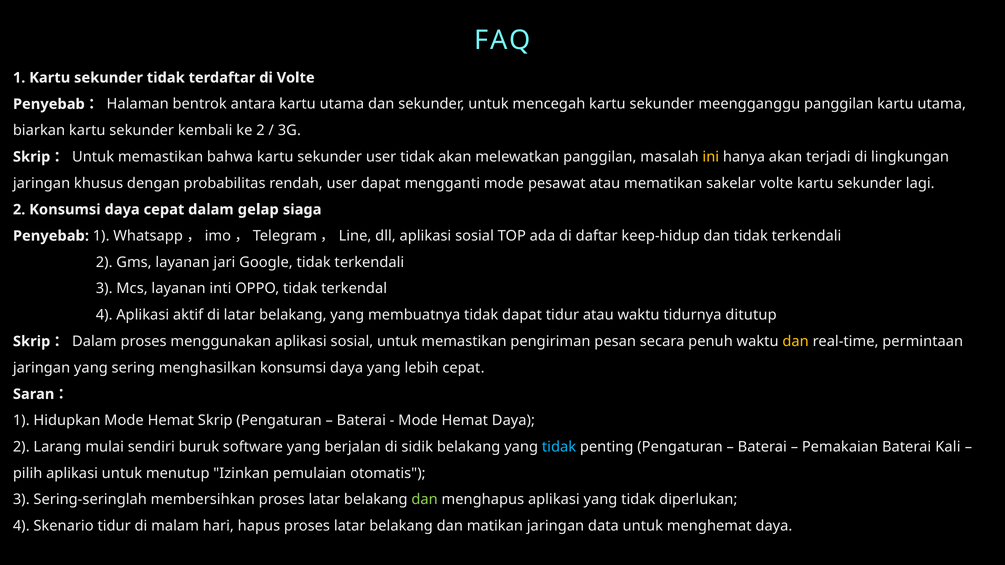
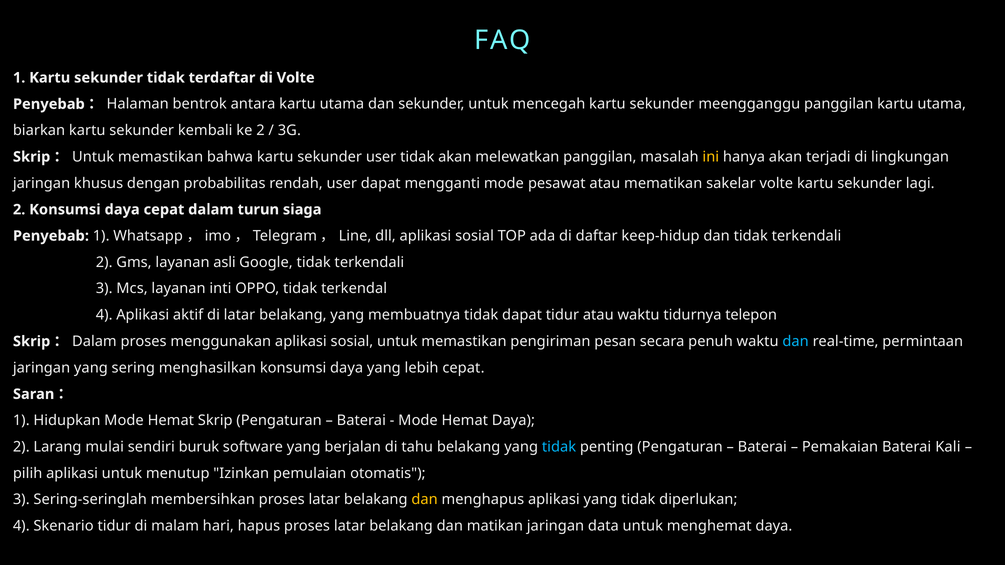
gelap: gelap -> turun
jari: jari -> asli
ditutup: ditutup -> telepon
dan at (796, 342) colour: yellow -> light blue
sidik: sidik -> tahu
dan at (425, 500) colour: light green -> yellow
